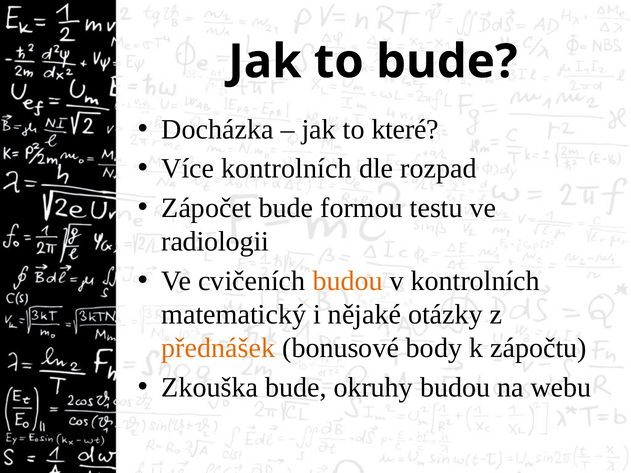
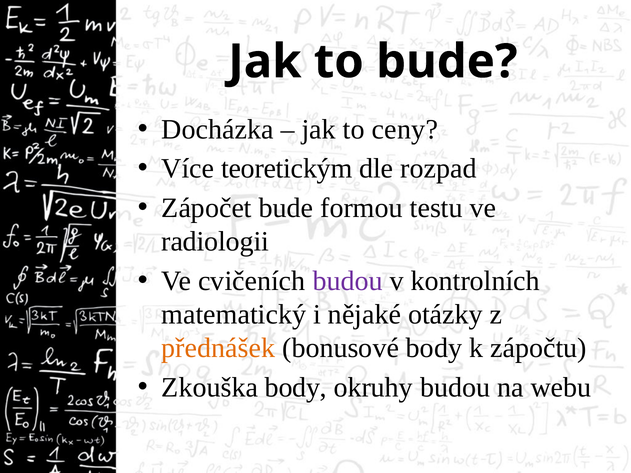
které: které -> ceny
Více kontrolních: kontrolních -> teoretickým
budou at (348, 281) colour: orange -> purple
Zkouška bude: bude -> body
